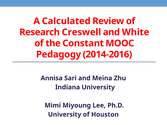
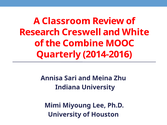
Calculated: Calculated -> Classroom
Constant: Constant -> Combine
Pedagogy: Pedagogy -> Quarterly
